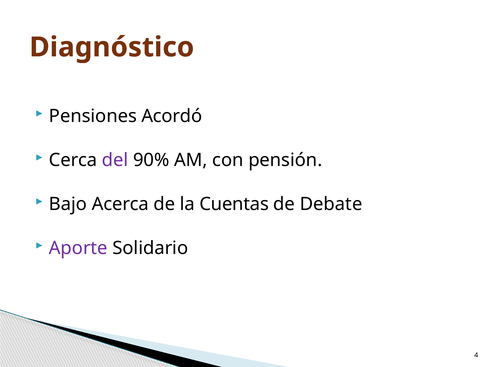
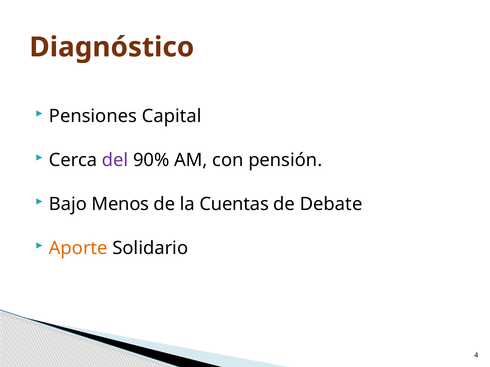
Acordó: Acordó -> Capital
Acerca: Acerca -> Menos
Aporte colour: purple -> orange
